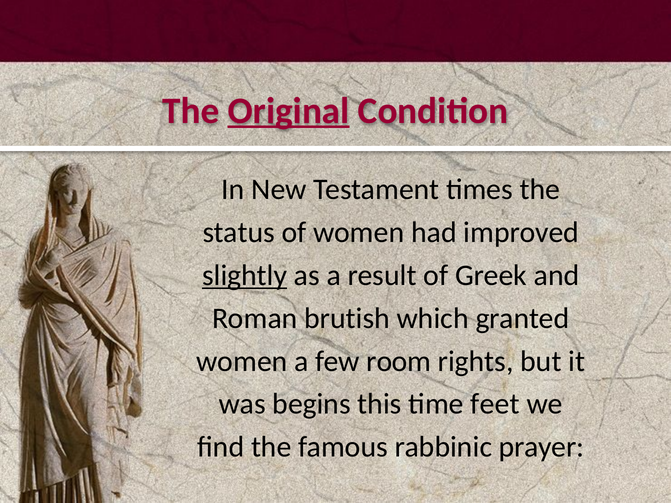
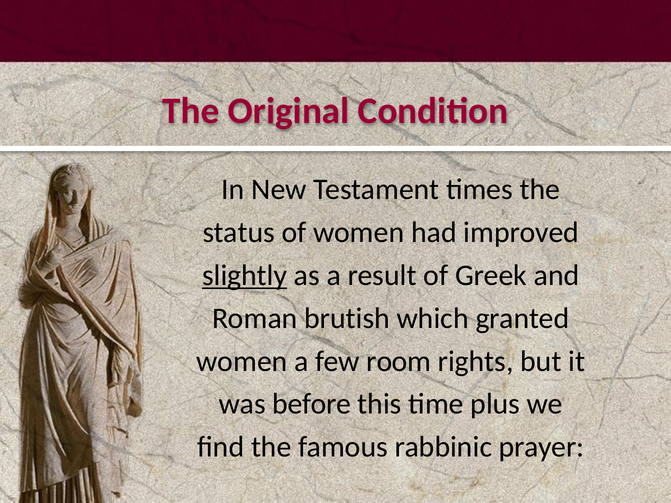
Original underline: present -> none
begins: begins -> before
feet: feet -> plus
